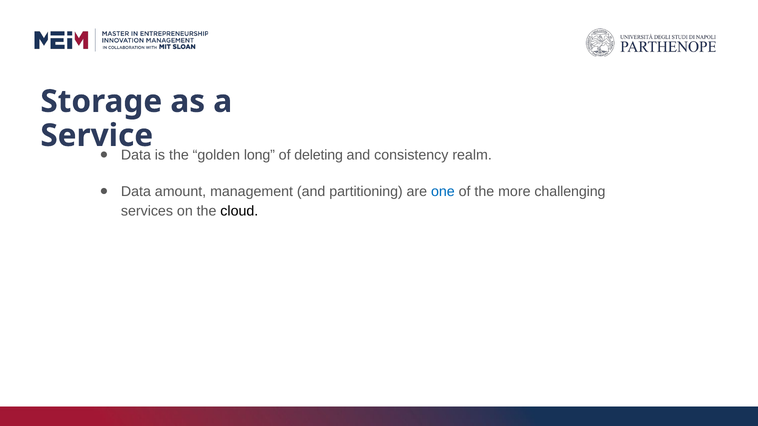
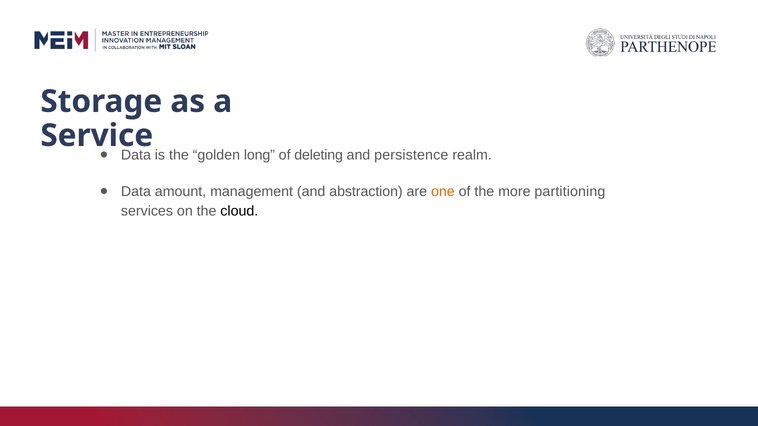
consistency: consistency -> persistence
partitioning: partitioning -> abstraction
one colour: blue -> orange
challenging: challenging -> partitioning
